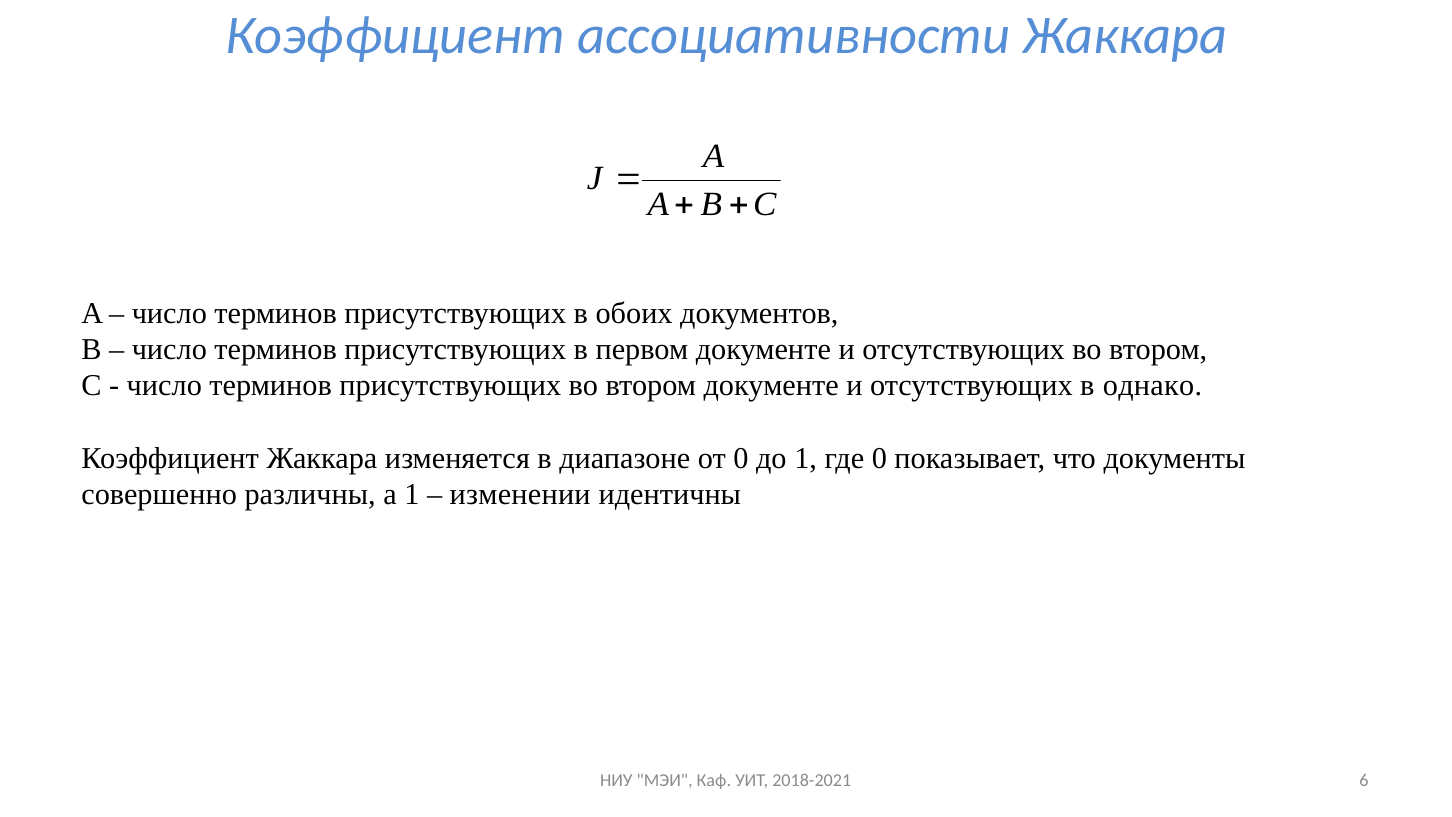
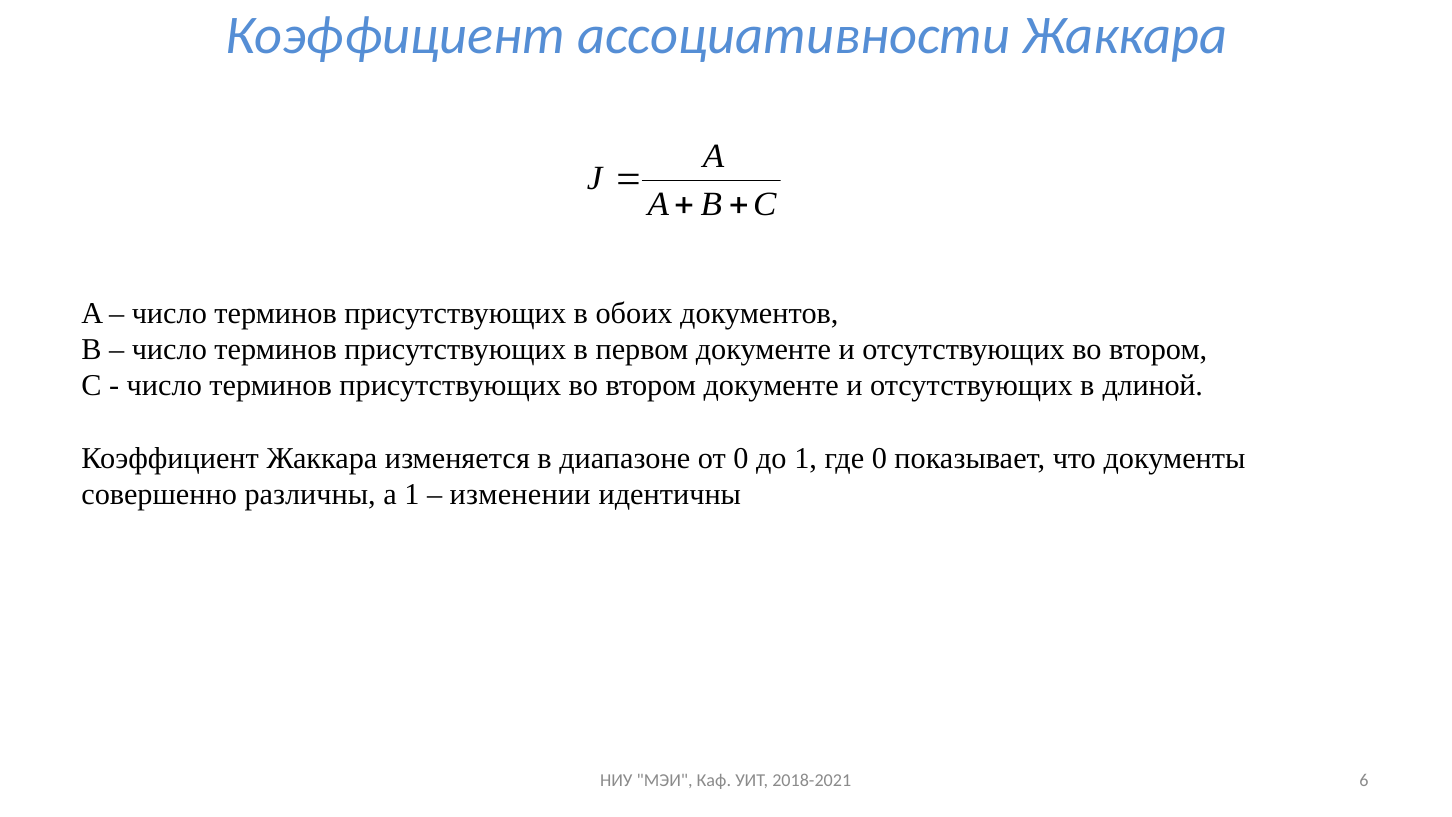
однако: однако -> длиной
